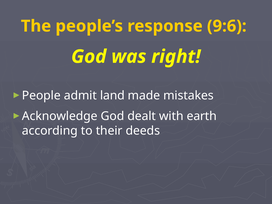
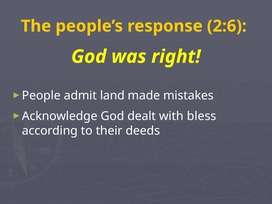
9:6: 9:6 -> 2:6
earth: earth -> bless
